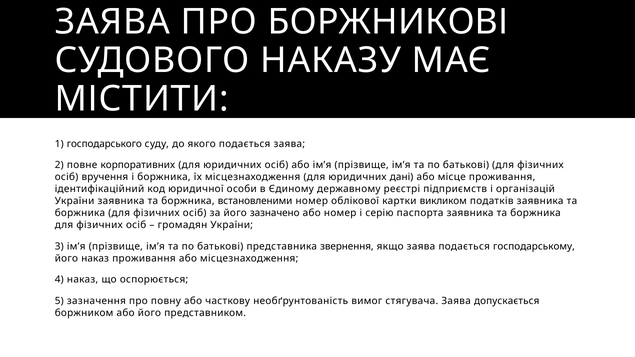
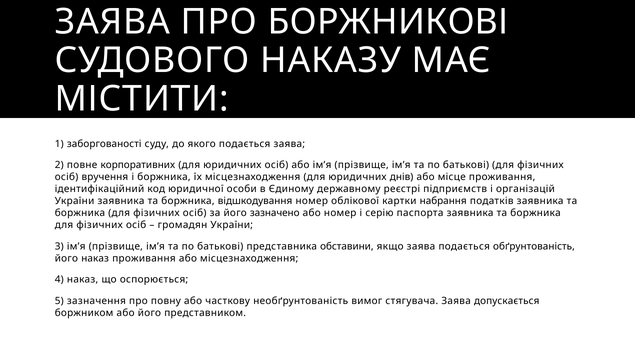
господарського: господарського -> заборгованості
дані: дані -> днів
встановленими: встановленими -> відшкодування
викликом: викликом -> набрання
звернення: звернення -> обставини
господарському: господарському -> обґрунтованість
